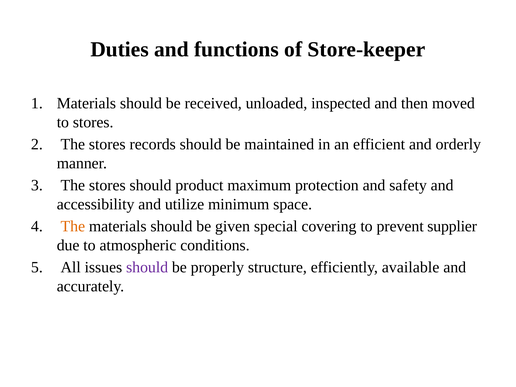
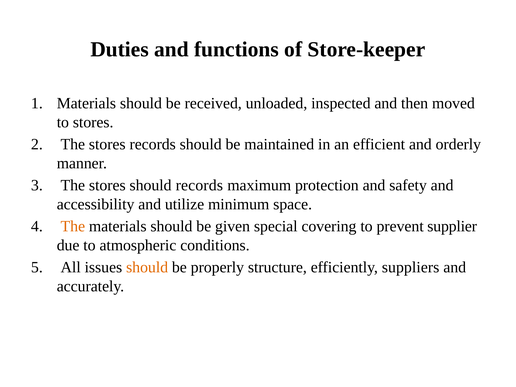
should product: product -> records
should at (147, 267) colour: purple -> orange
available: available -> suppliers
